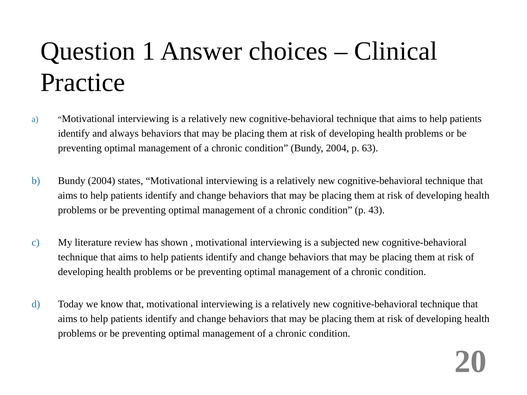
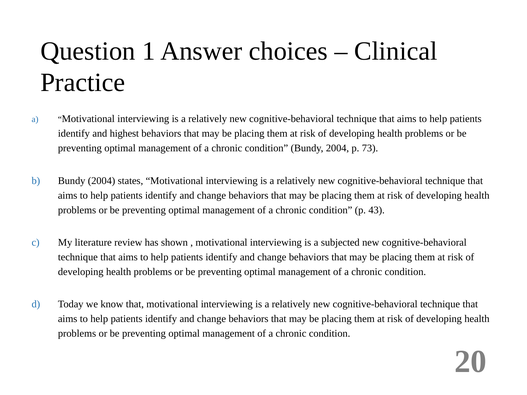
always: always -> highest
63: 63 -> 73
